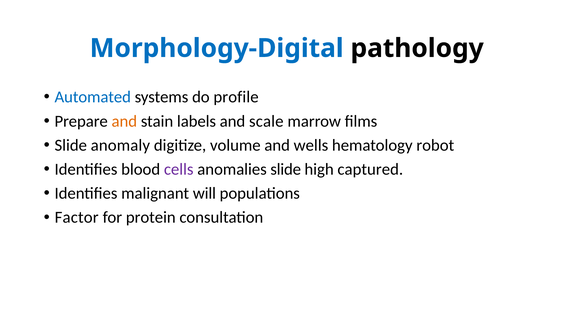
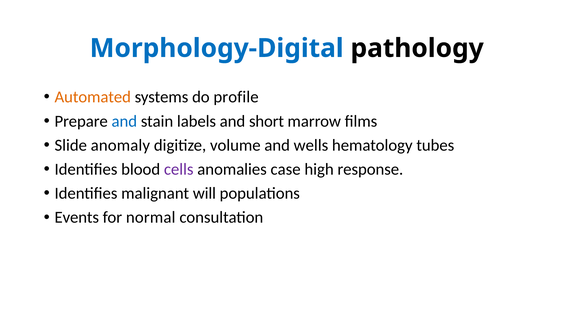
Automated colour: blue -> orange
and at (124, 121) colour: orange -> blue
scale: scale -> short
robot: robot -> tubes
anomalies slide: slide -> case
captured: captured -> response
Factor: Factor -> Events
protein: protein -> normal
